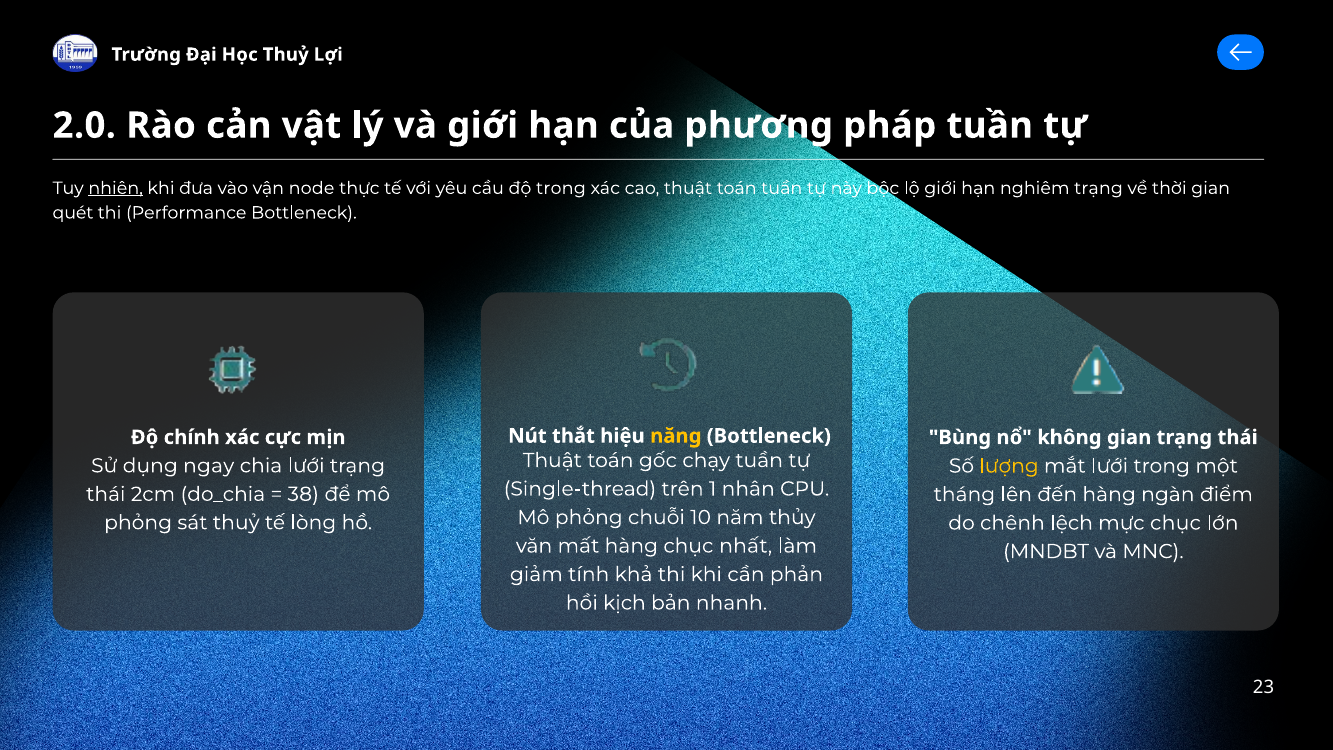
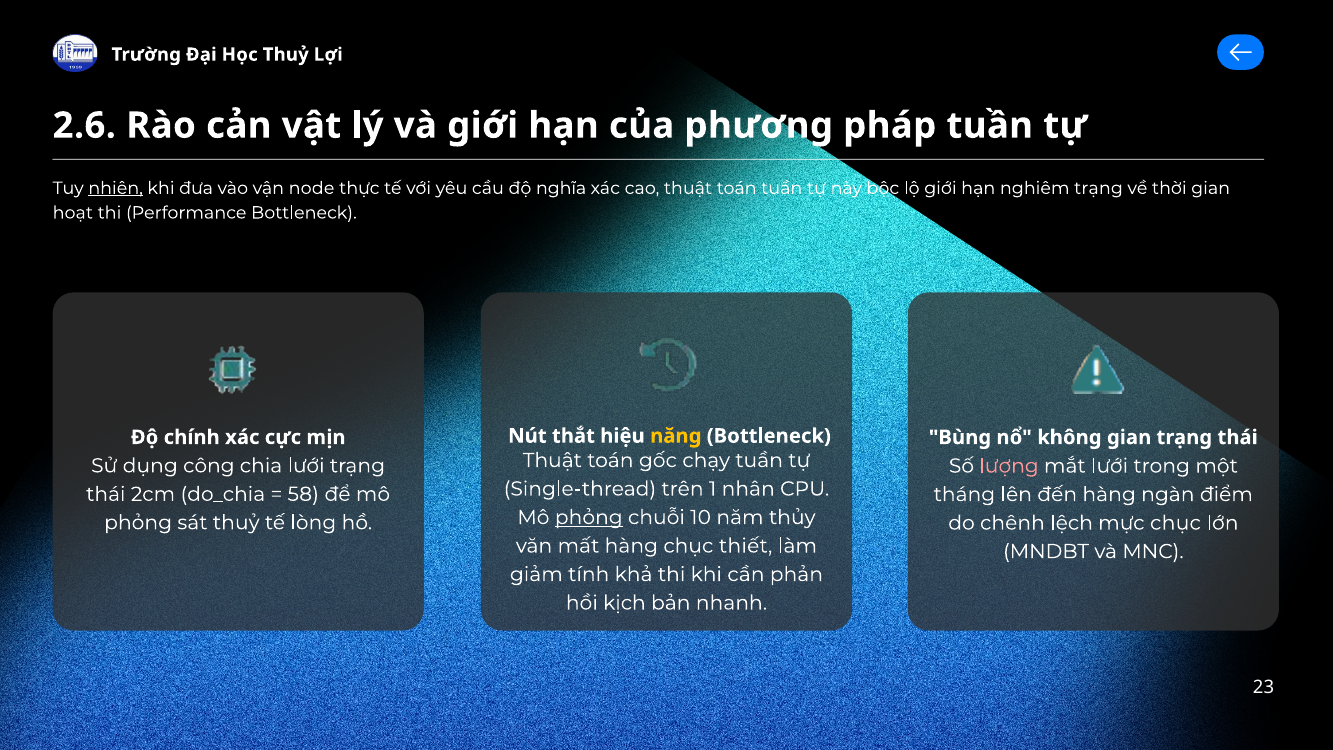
2.0: 2.0 -> 2.6
độ trong: trong -> nghĩa
quét: quét -> hoạt
ngay: ngay -> công
lượng colour: yellow -> pink
38: 38 -> 58
phỏng at (589, 517) underline: none -> present
nhất: nhất -> thiết
